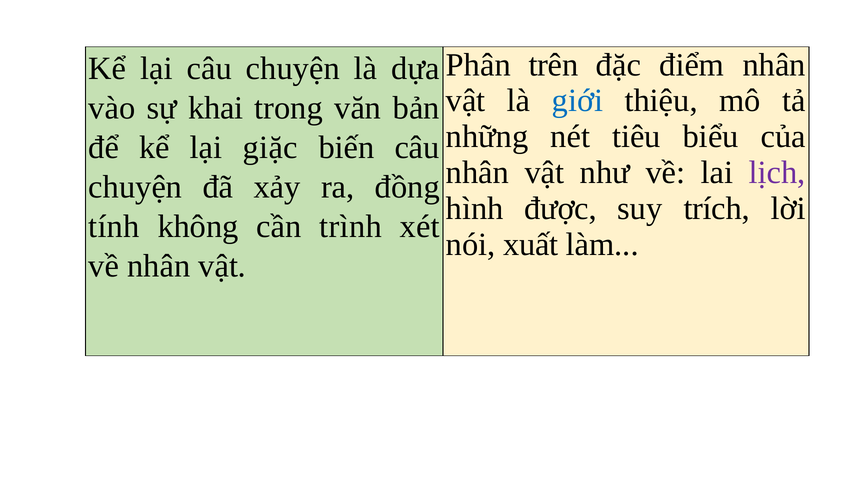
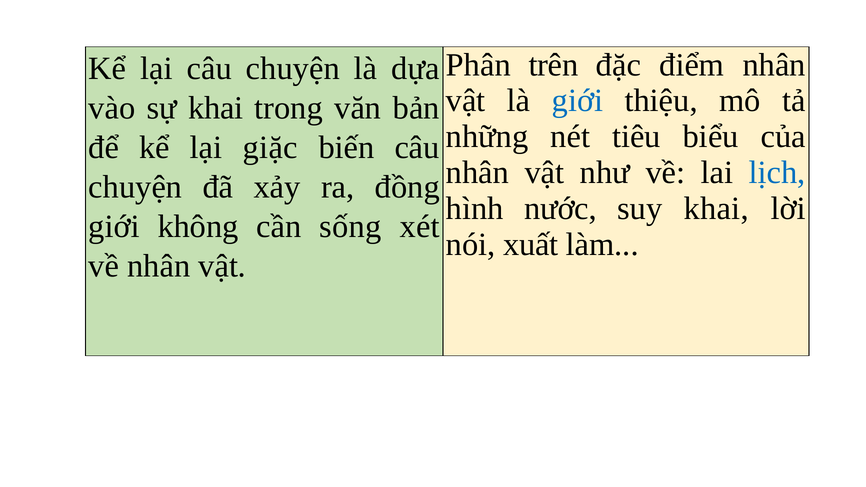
lịch colour: purple -> blue
được: được -> nước
suy trích: trích -> khai
tính at (114, 226): tính -> giới
trình: trình -> sống
